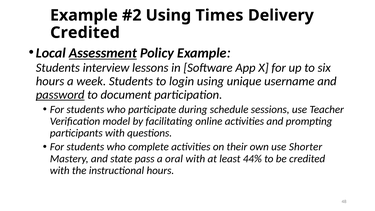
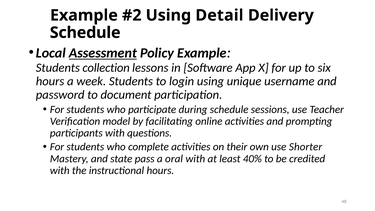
Times: Times -> Detail
Credited at (85, 33): Credited -> Schedule
interview: interview -> collection
password underline: present -> none
44%: 44% -> 40%
